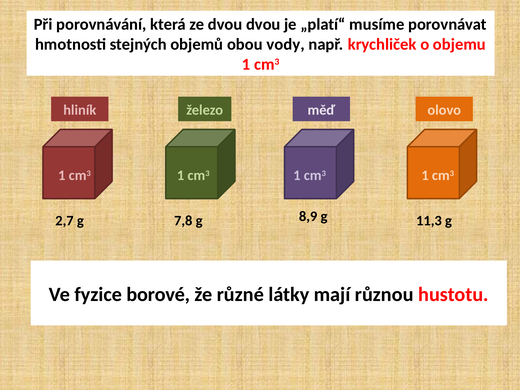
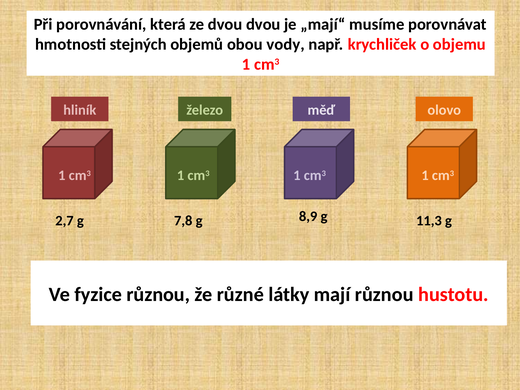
„platí“: „platí“ -> „mají“
fyzice borové: borové -> různou
